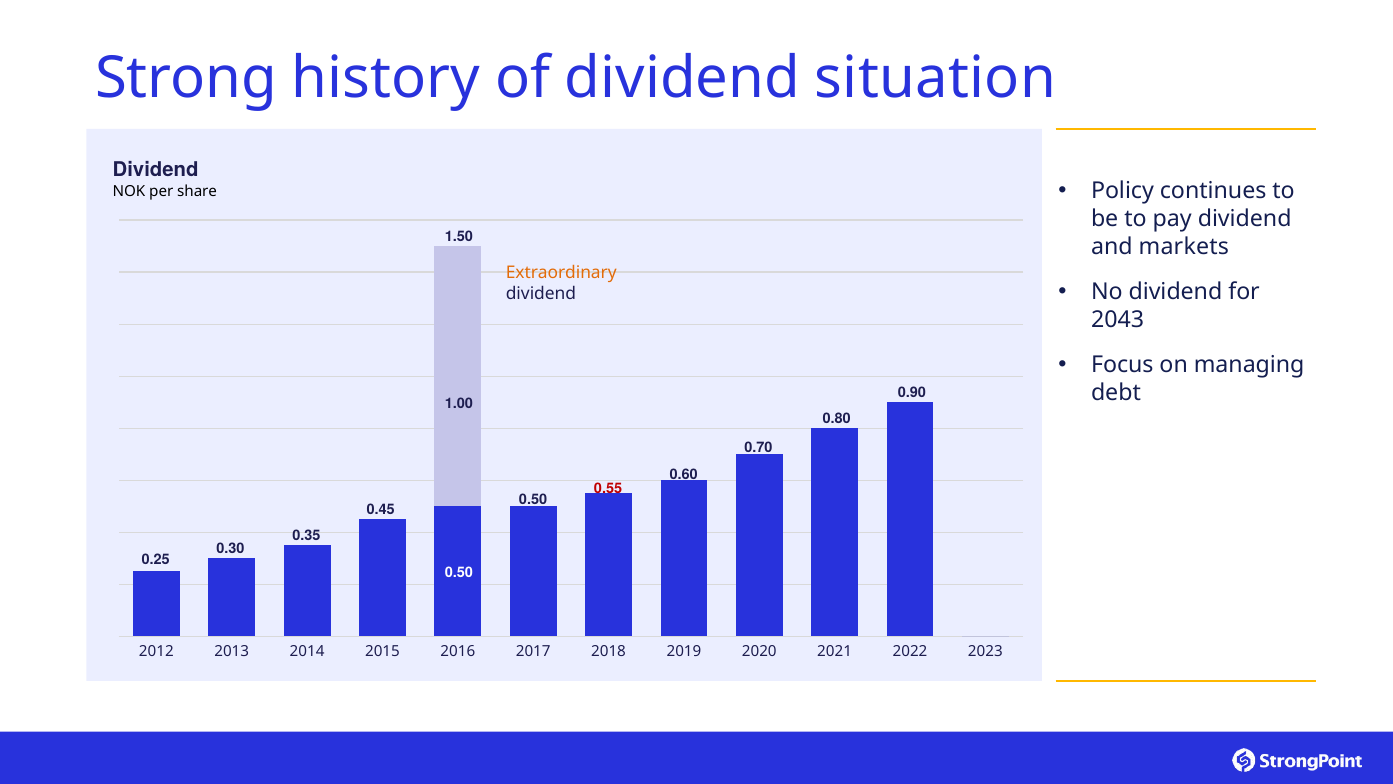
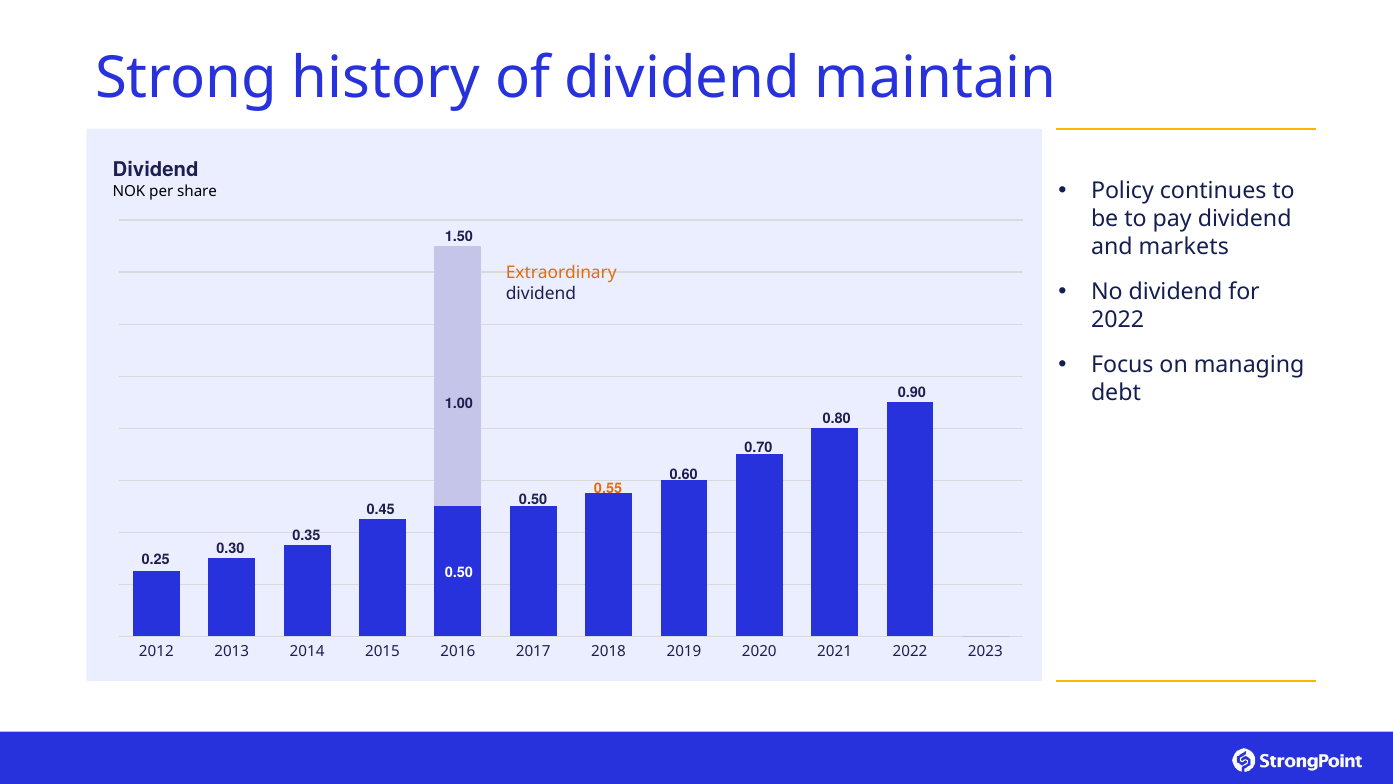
situation: situation -> maintain
2043 at (1118, 320): 2043 -> 2022
0.55 colour: red -> orange
